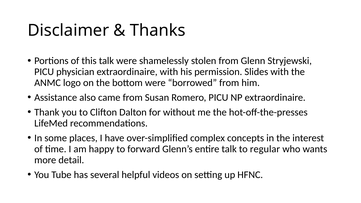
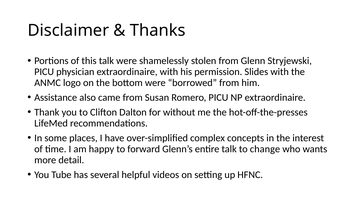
regular: regular -> change
